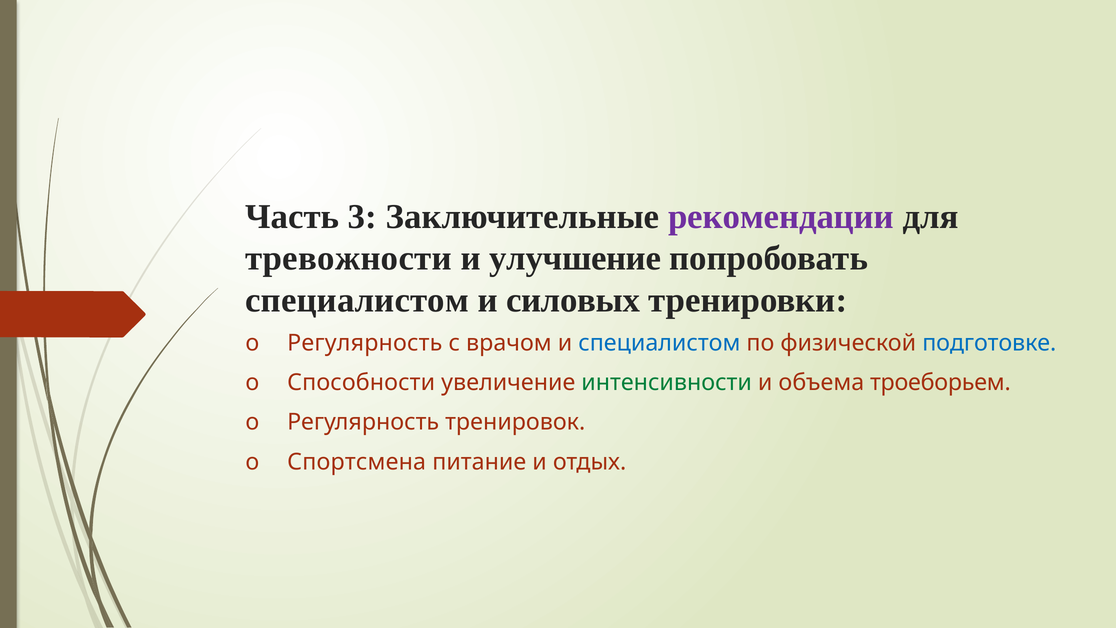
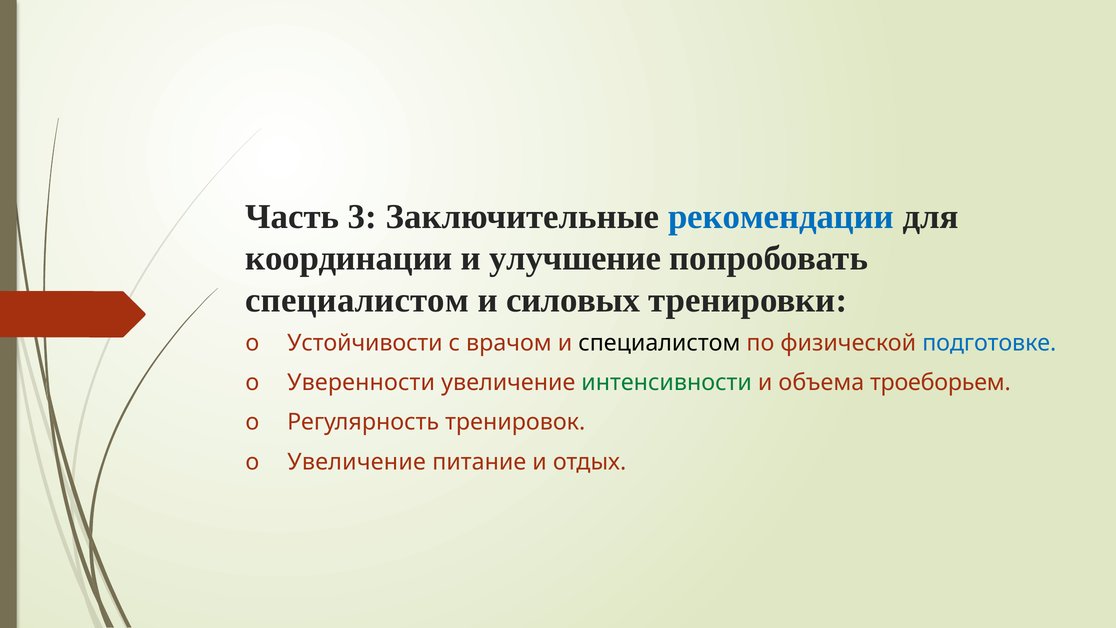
рекомендации colour: purple -> blue
тревожности: тревожности -> координации
Регулярность at (365, 343): Регулярность -> Устойчивости
специалистом at (659, 343) colour: blue -> black
Способности: Способности -> Уверенности
o Спортсмена: Спортсмена -> Увеличение
